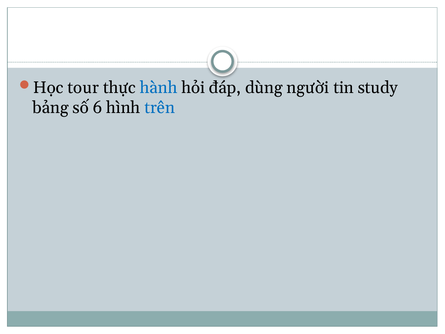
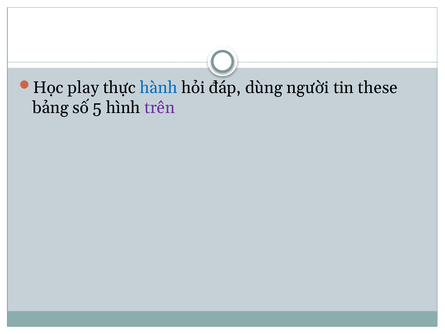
tour: tour -> play
study: study -> these
6: 6 -> 5
trên colour: blue -> purple
